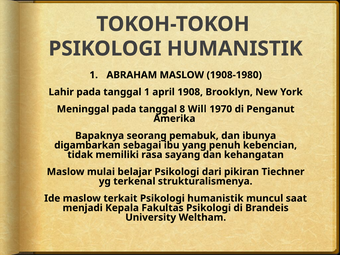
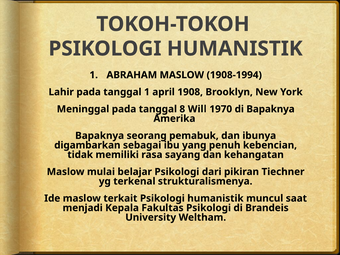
1908-1980: 1908-1980 -> 1908-1994
di Penganut: Penganut -> Bapaknya
